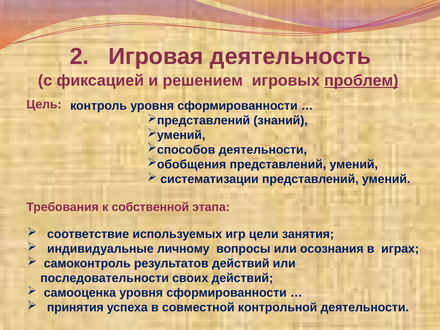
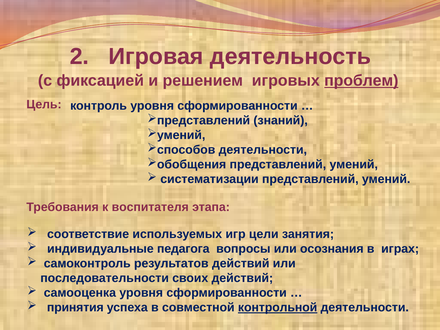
собственной: собственной -> воспитателя
личному: личному -> педагога
контрольной underline: none -> present
